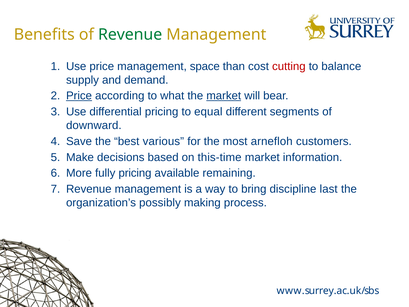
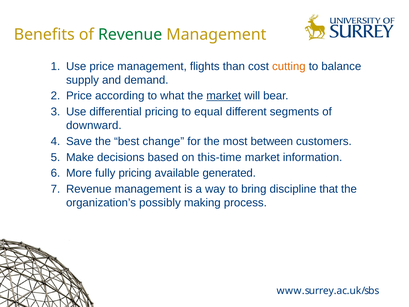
space: space -> flights
cutting colour: red -> orange
Price at (79, 96) underline: present -> none
various: various -> change
arnefloh: arnefloh -> between
remaining: remaining -> generated
last: last -> that
